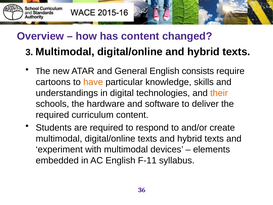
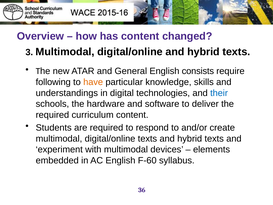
cartoons: cartoons -> following
their colour: orange -> blue
F-11: F-11 -> F-60
